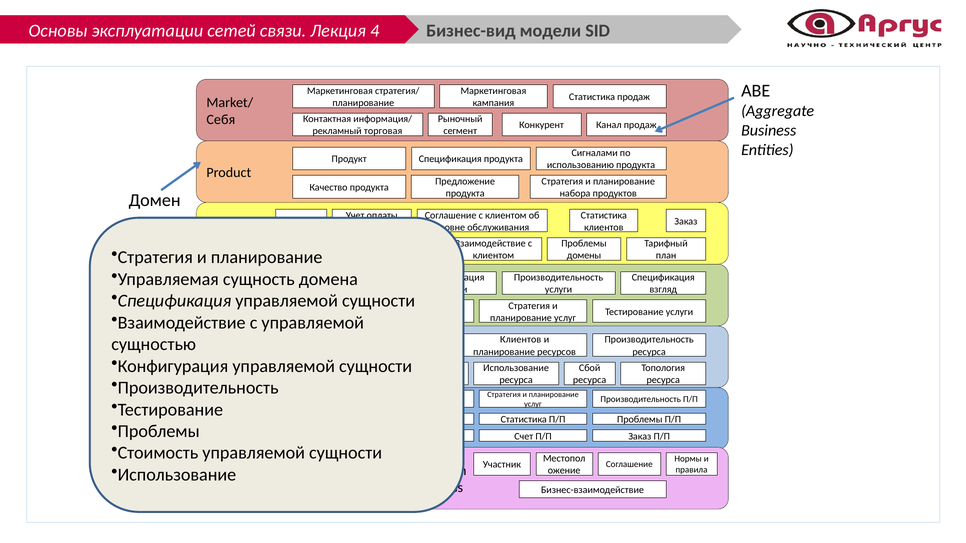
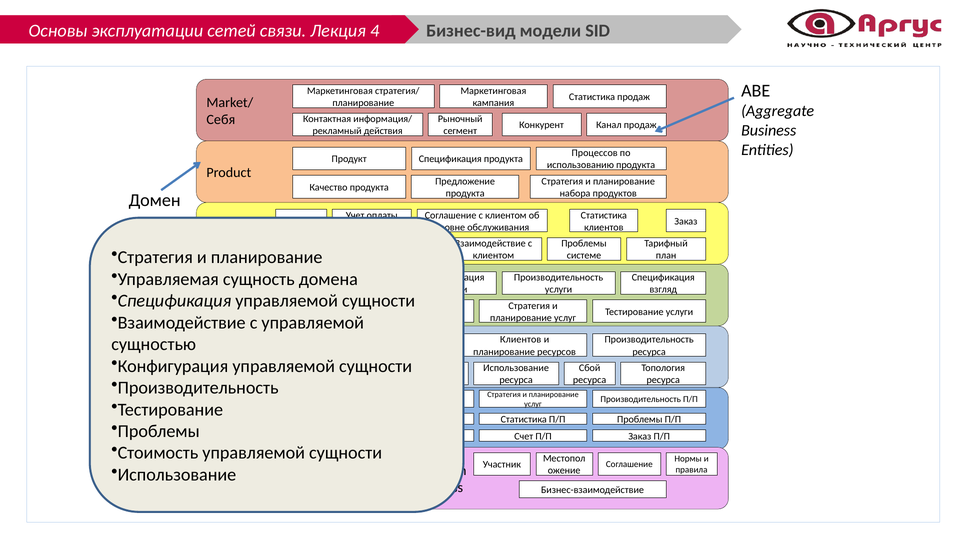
торговая: торговая -> действия
Сигналами: Сигналами -> Процессов
домены: домены -> системе
